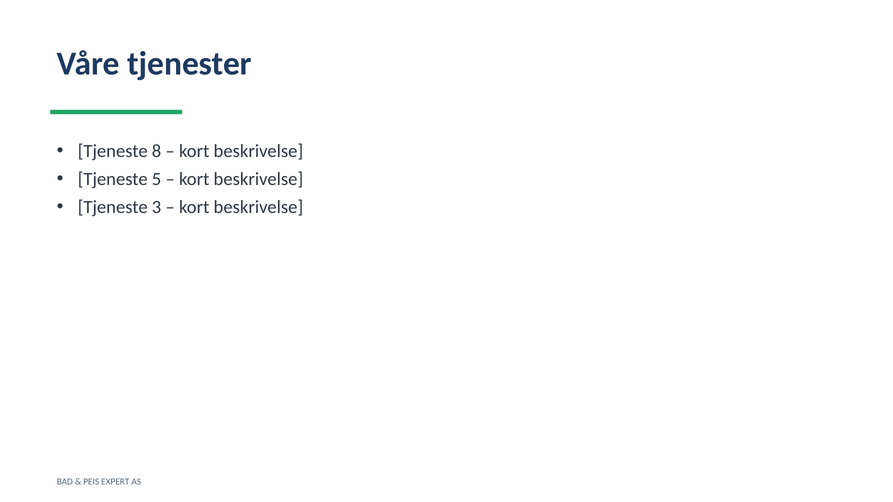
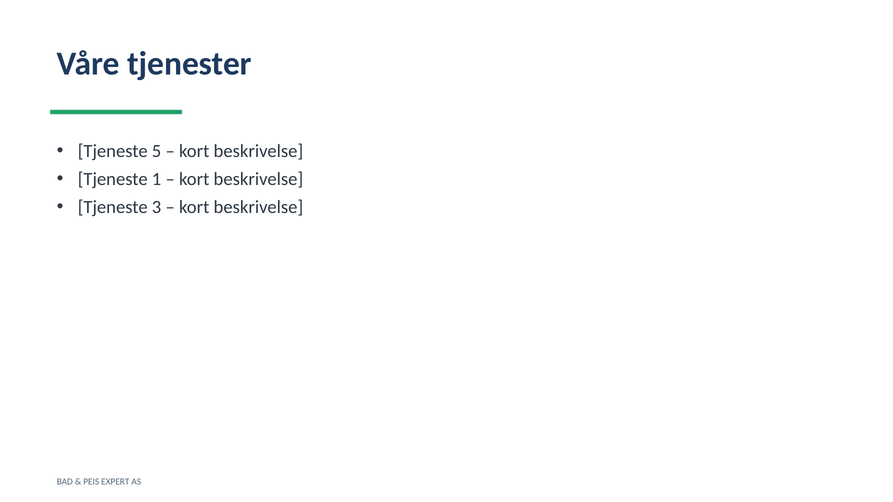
8: 8 -> 5
5: 5 -> 1
